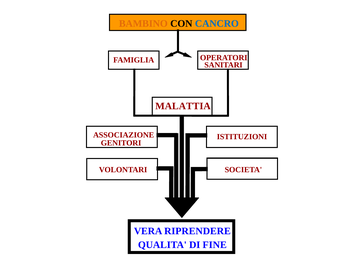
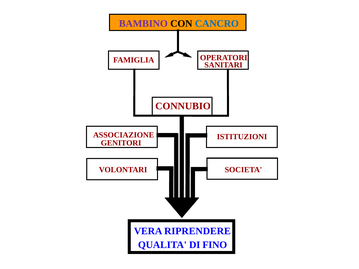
BAMBINO colour: orange -> purple
MALATTIA: MALATTIA -> CONNUBIO
FINE: FINE -> FINO
